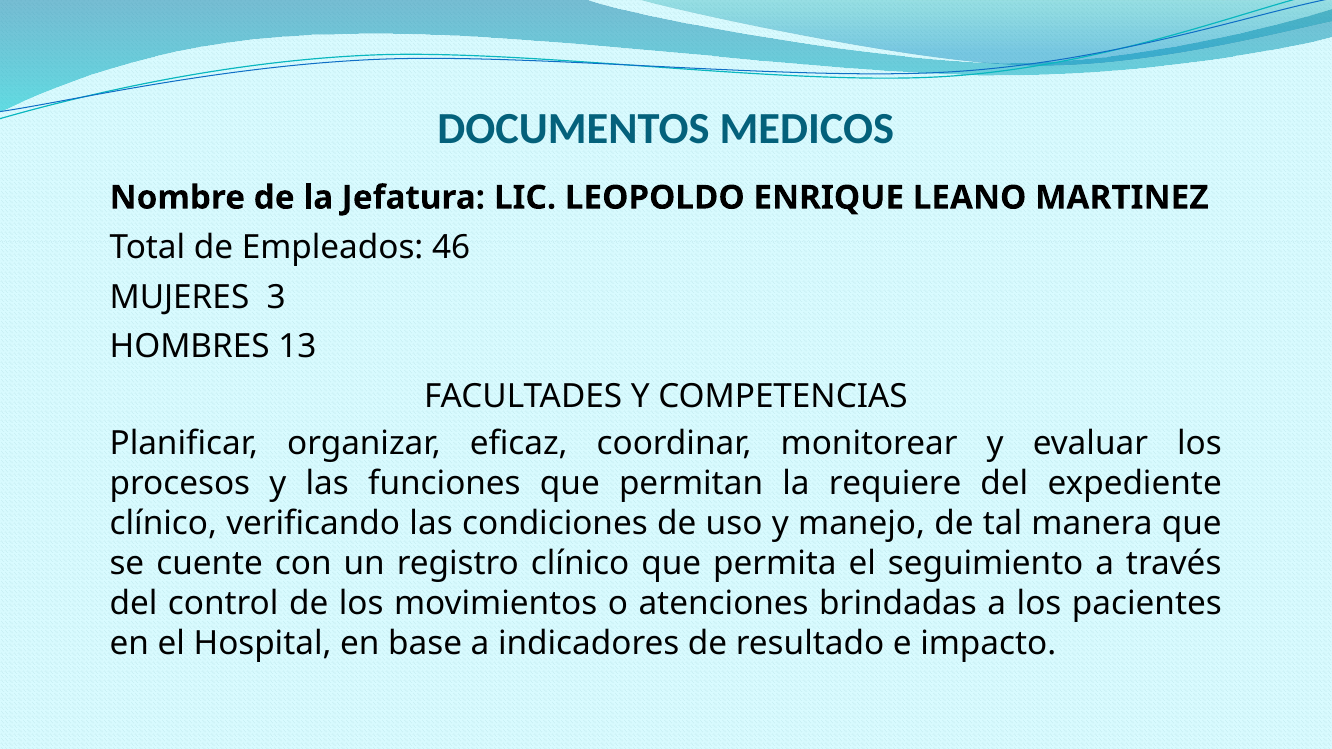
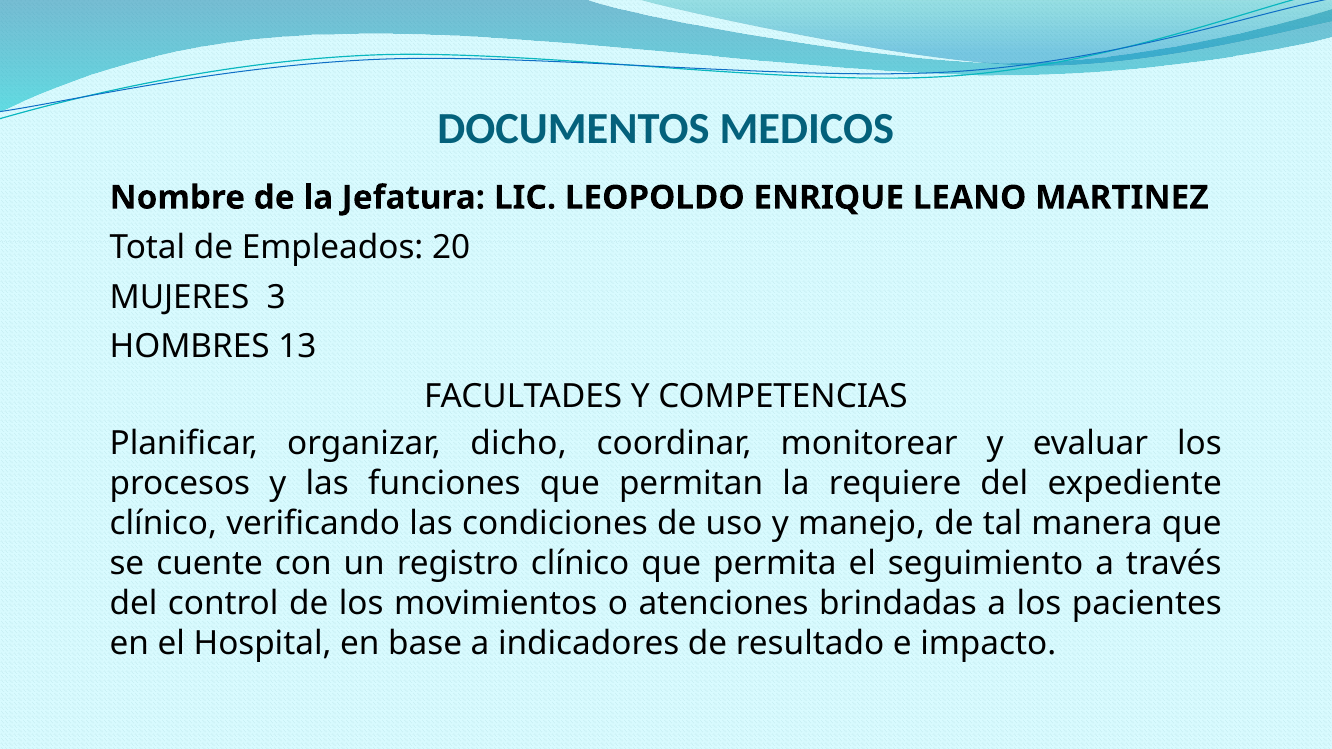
46: 46 -> 20
eficaz: eficaz -> dicho
